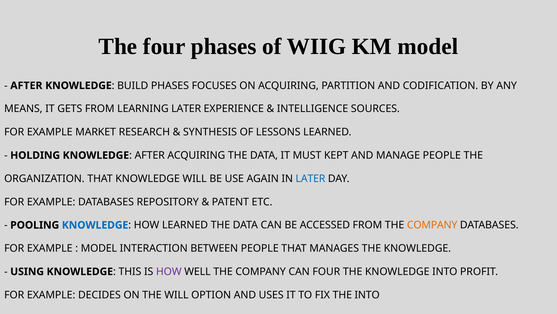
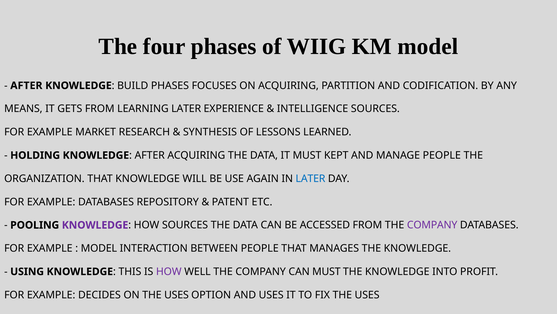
KNOWLEDGE at (95, 225) colour: blue -> purple
HOW LEARNED: LEARNED -> SOURCES
COMPANY at (432, 225) colour: orange -> purple
CAN FOUR: FOUR -> MUST
ON THE WILL: WILL -> USES
FIX THE INTO: INTO -> USES
